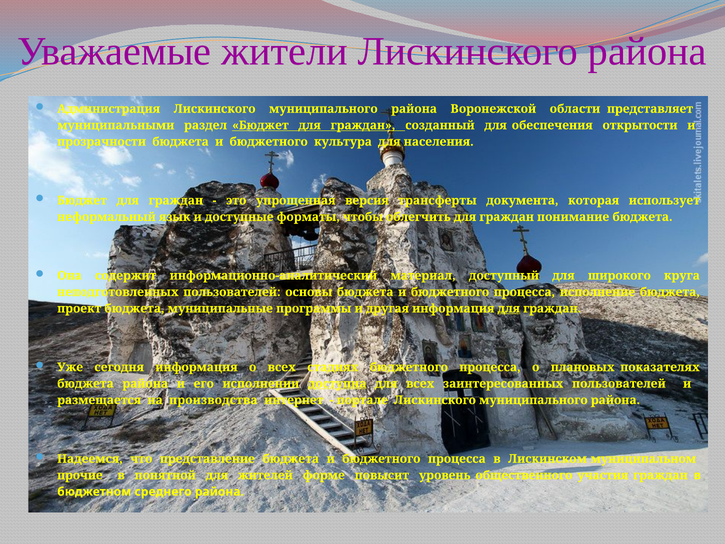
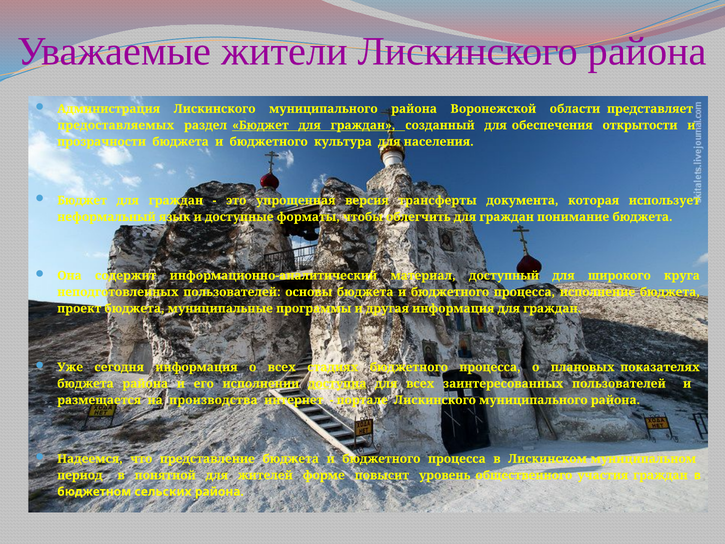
муниципальными: муниципальными -> предоставляемых
для at (509, 308) underline: present -> none
прочие: прочие -> период
среднего: среднего -> сельских
